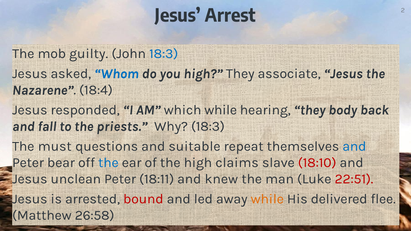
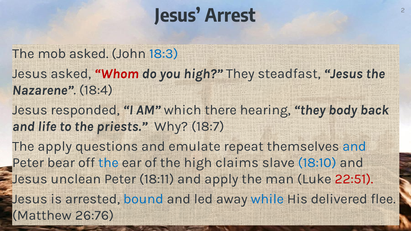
mob guilty: guilty -> asked
Whom colour: blue -> red
associate: associate -> steadfast
which while: while -> there
fall: fall -> life
Why 18:3: 18:3 -> 18:7
The must: must -> apply
suitable: suitable -> emulate
18:10 colour: red -> blue
and knew: knew -> apply
bound colour: red -> blue
while at (267, 199) colour: orange -> blue
26:58: 26:58 -> 26:76
